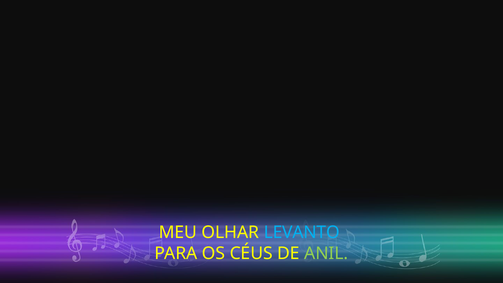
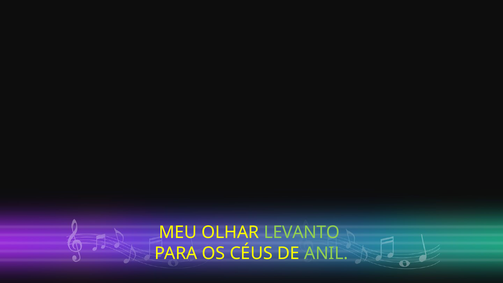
LEVANTO colour: light blue -> light green
